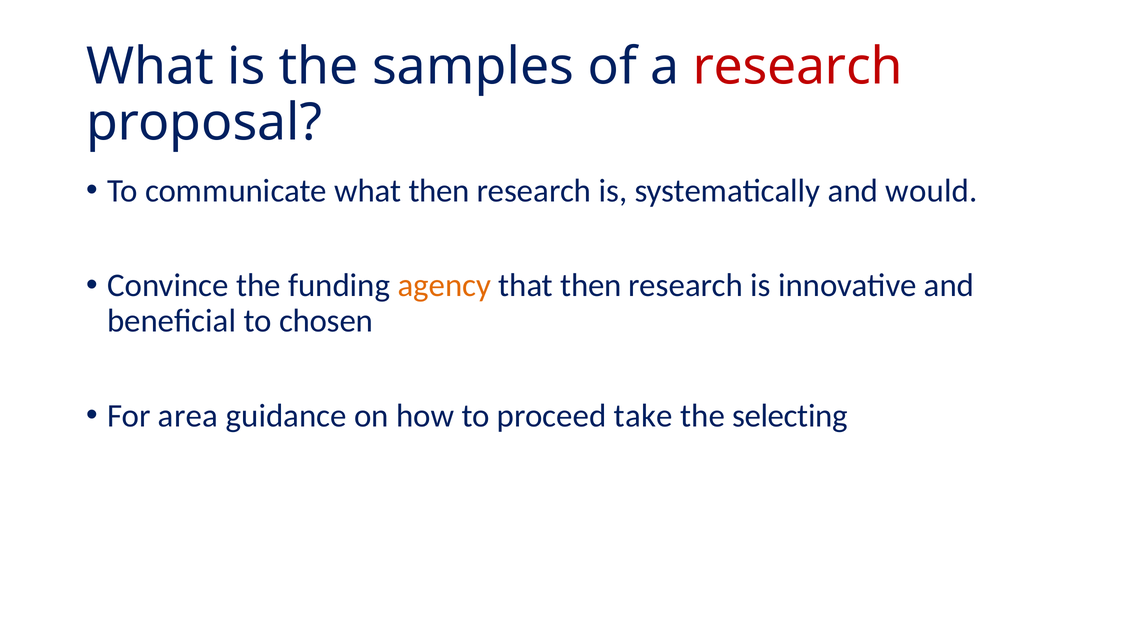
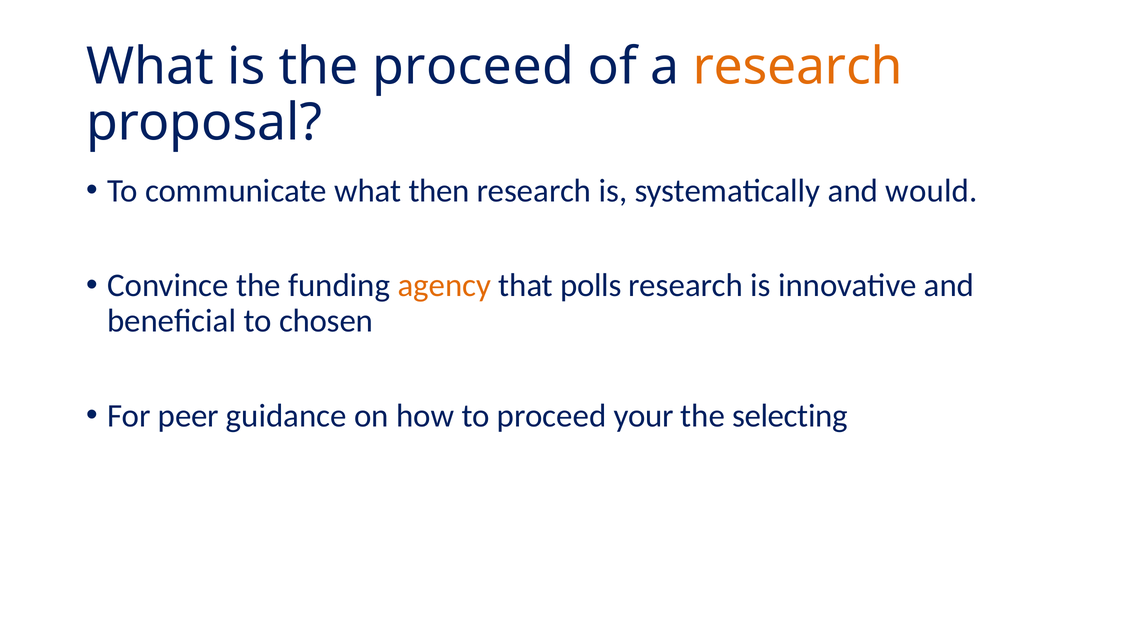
the samples: samples -> proceed
research at (798, 67) colour: red -> orange
that then: then -> polls
area: area -> peer
take: take -> your
